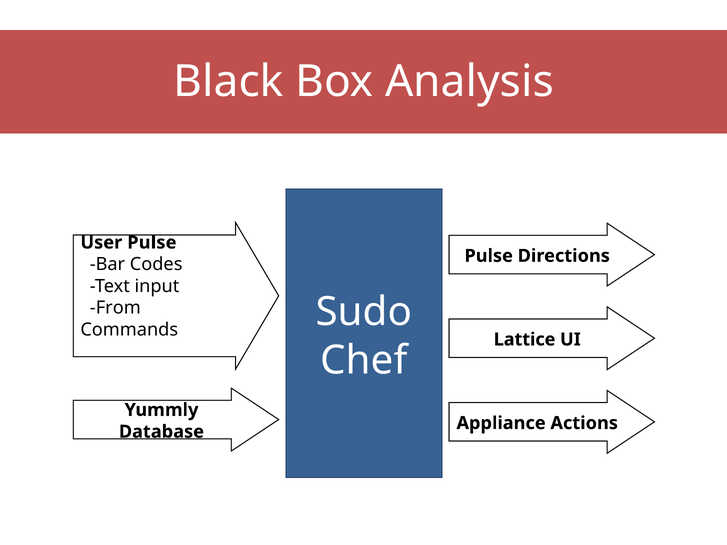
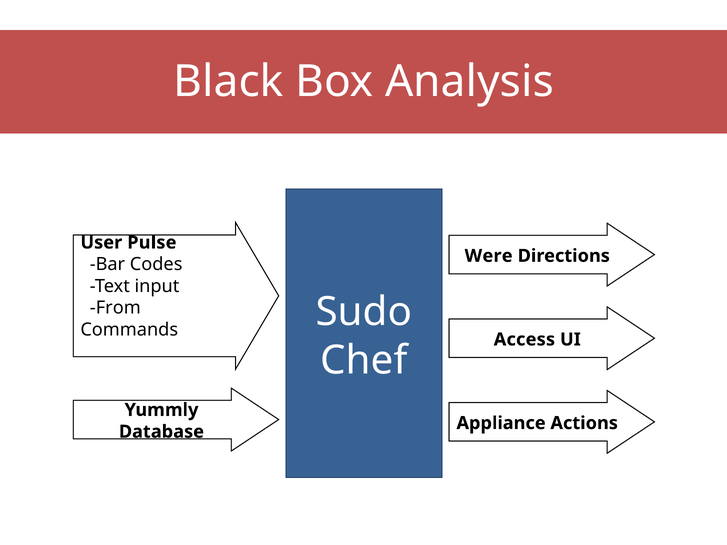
Pulse at (489, 256): Pulse -> Were
Lattice: Lattice -> Access
